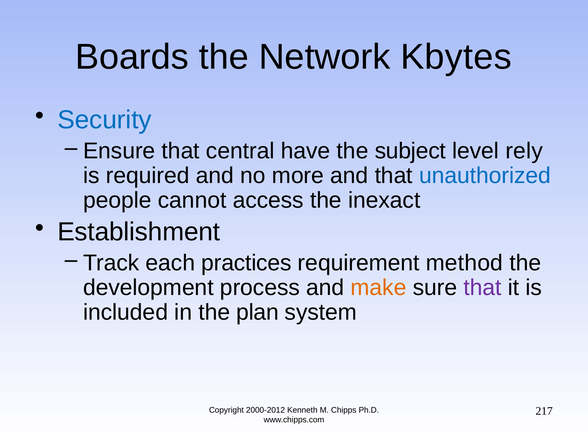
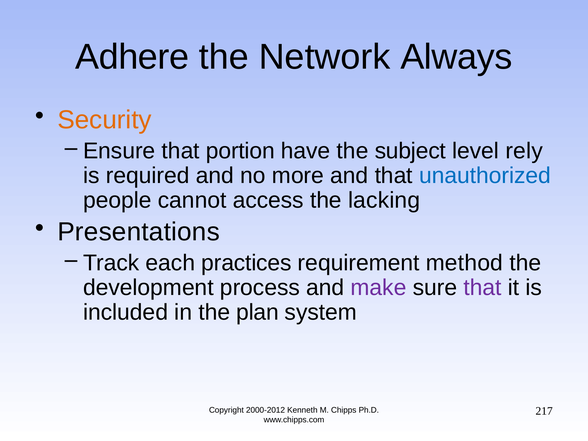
Boards: Boards -> Adhere
Kbytes: Kbytes -> Always
Security colour: blue -> orange
central: central -> portion
inexact: inexact -> lacking
Establishment: Establishment -> Presentations
make colour: orange -> purple
